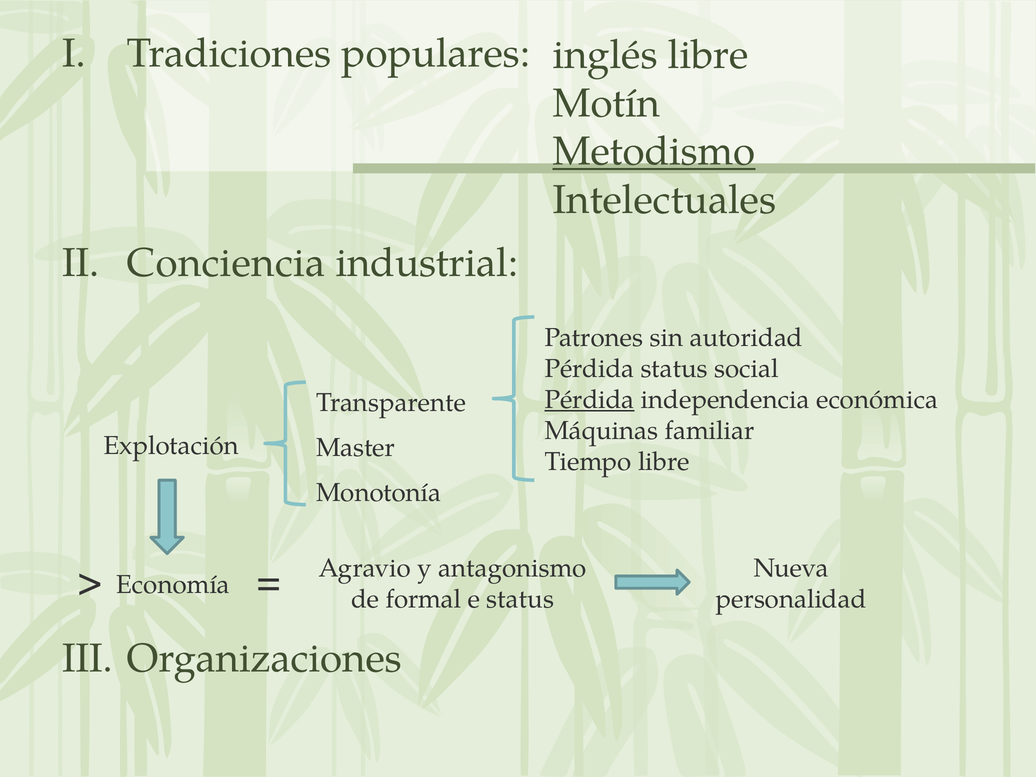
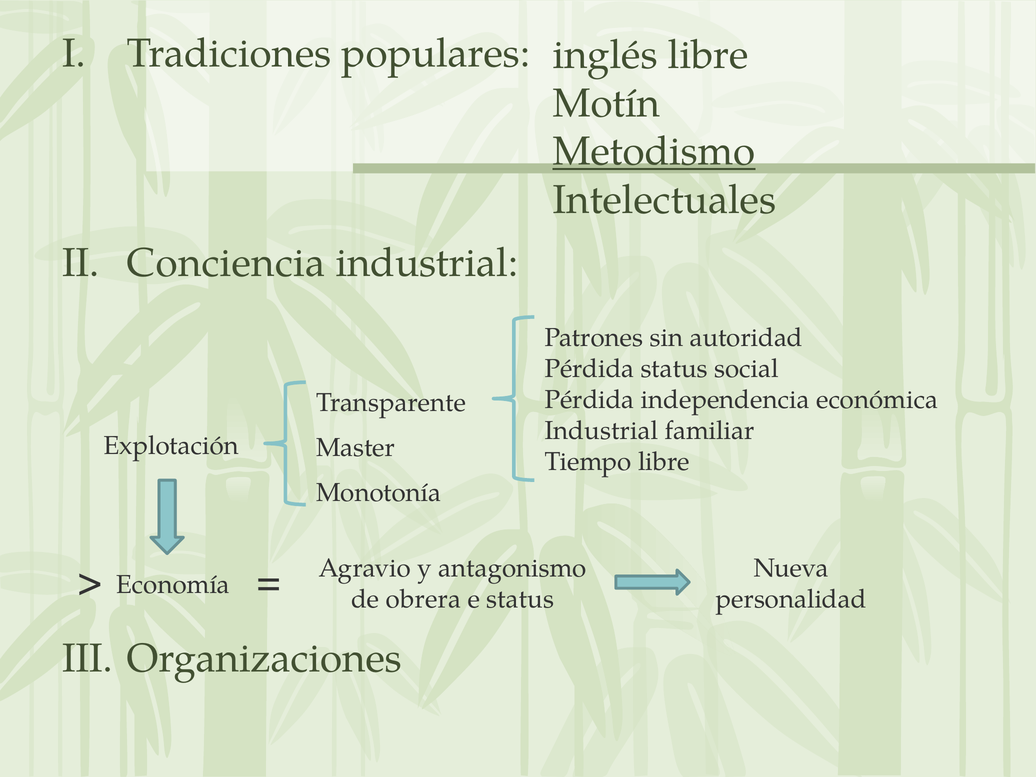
Pérdida at (589, 400) underline: present -> none
Máquinas at (601, 431): Máquinas -> Industrial
formal: formal -> obrera
